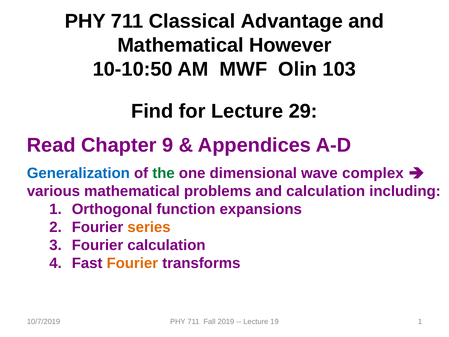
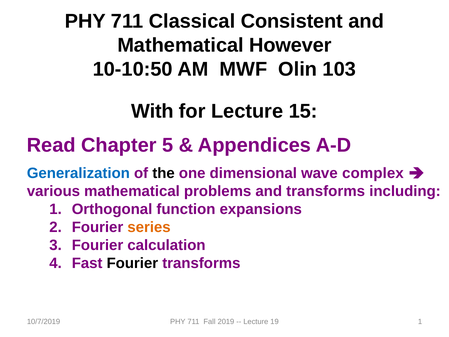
Advantage: Advantage -> Consistent
Find: Find -> With
29: 29 -> 15
9: 9 -> 5
the colour: green -> black
and calculation: calculation -> transforms
Fourier at (132, 263) colour: orange -> black
